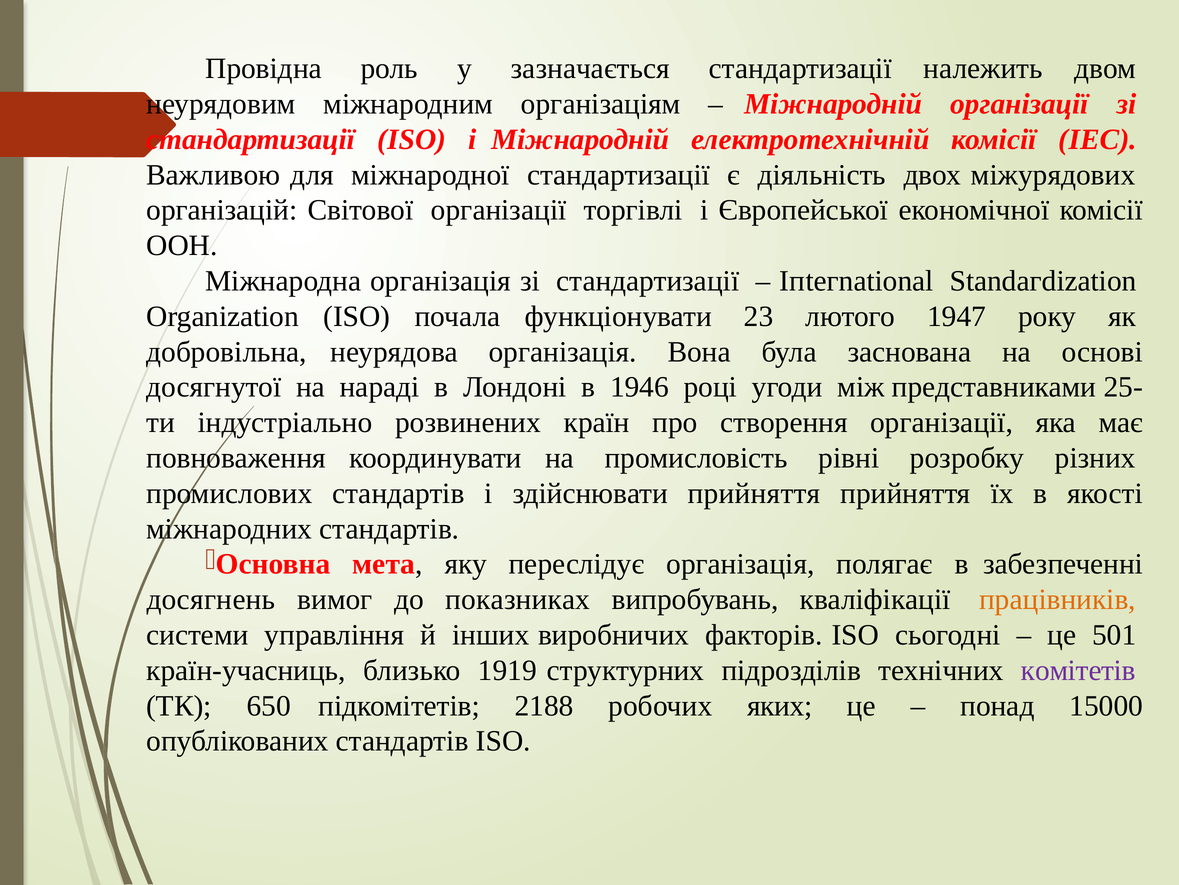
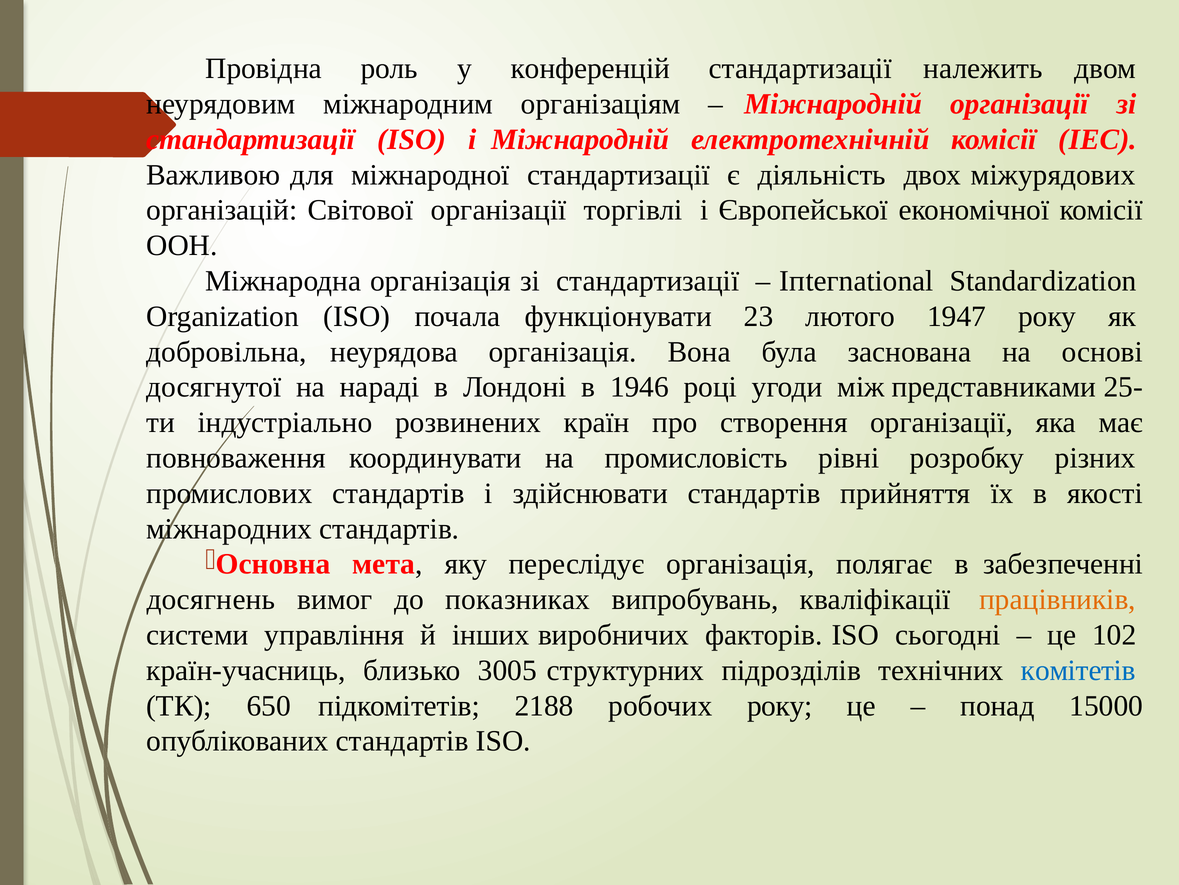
зазначається: зазначається -> конференцій
здійснювати прийняття: прийняття -> стандартів
501: 501 -> 102
1919: 1919 -> 3005
комітетів colour: purple -> blue
робочих яких: яких -> року
